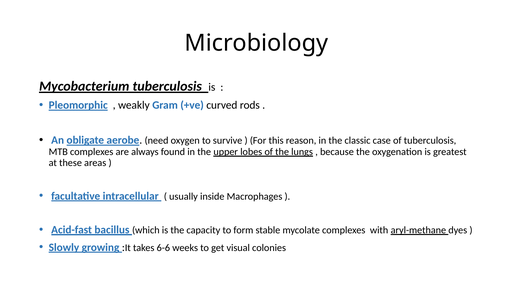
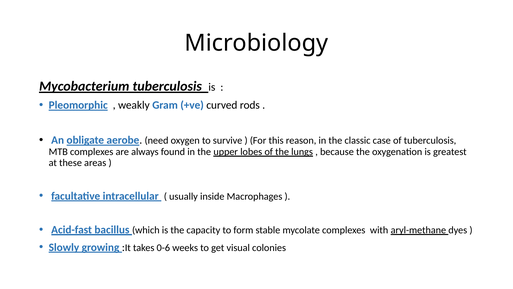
6-6: 6-6 -> 0-6
